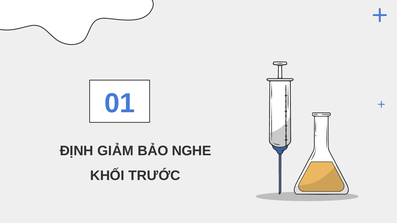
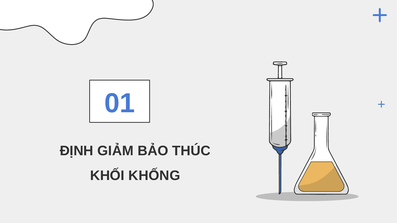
NGHE: NGHE -> THÚC
TRƯỚC: TRƯỚC -> KHỐNG
